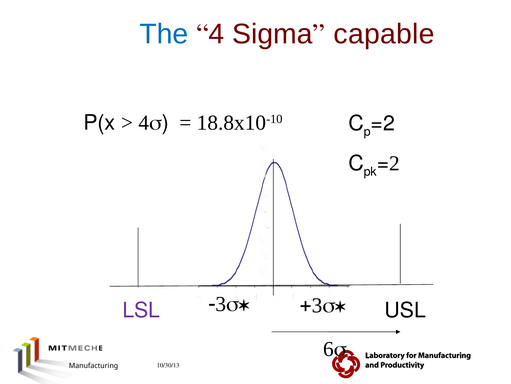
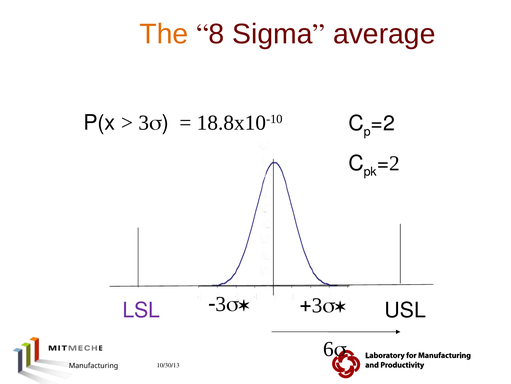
The colour: blue -> orange
4 at (217, 34): 4 -> 8
capable: capable -> average
4 at (144, 122): 4 -> 3
